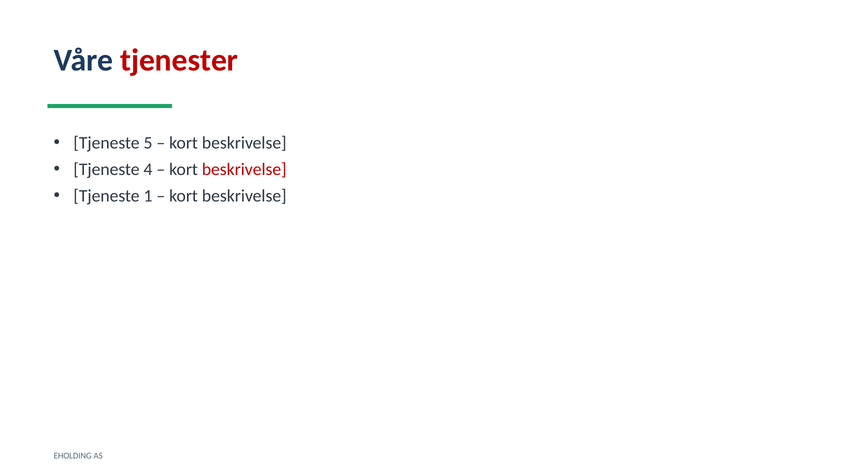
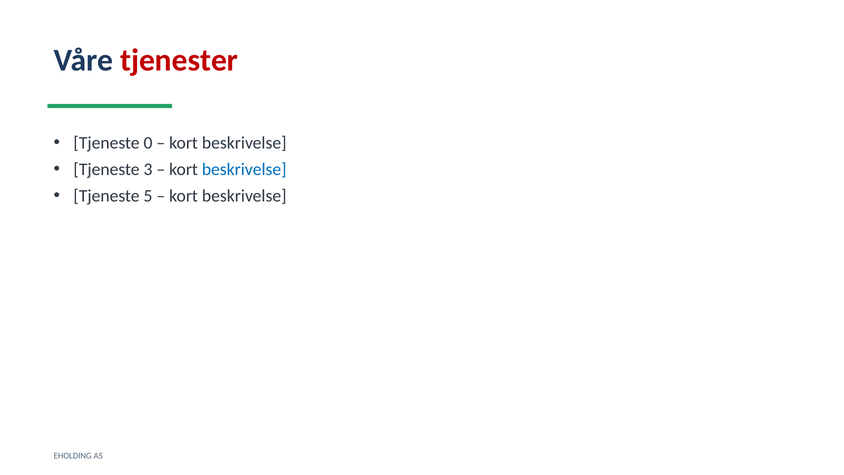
5: 5 -> 0
4: 4 -> 3
beskrivelse at (244, 169) colour: red -> blue
1: 1 -> 5
